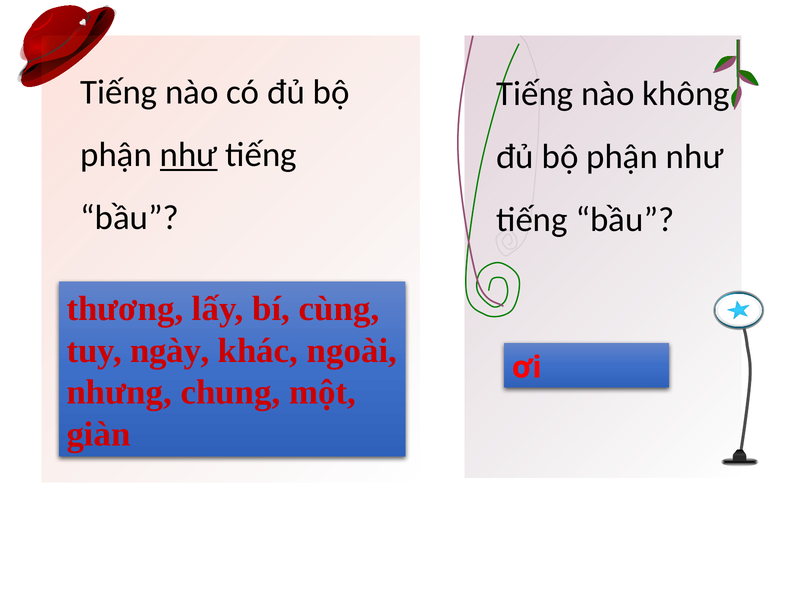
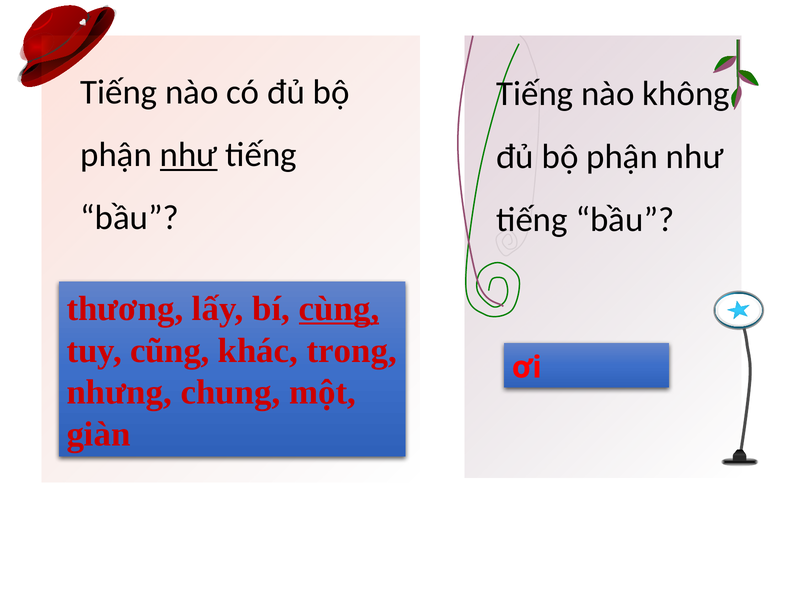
cùng underline: none -> present
ngày: ngày -> cũng
ngoài: ngoài -> trong
